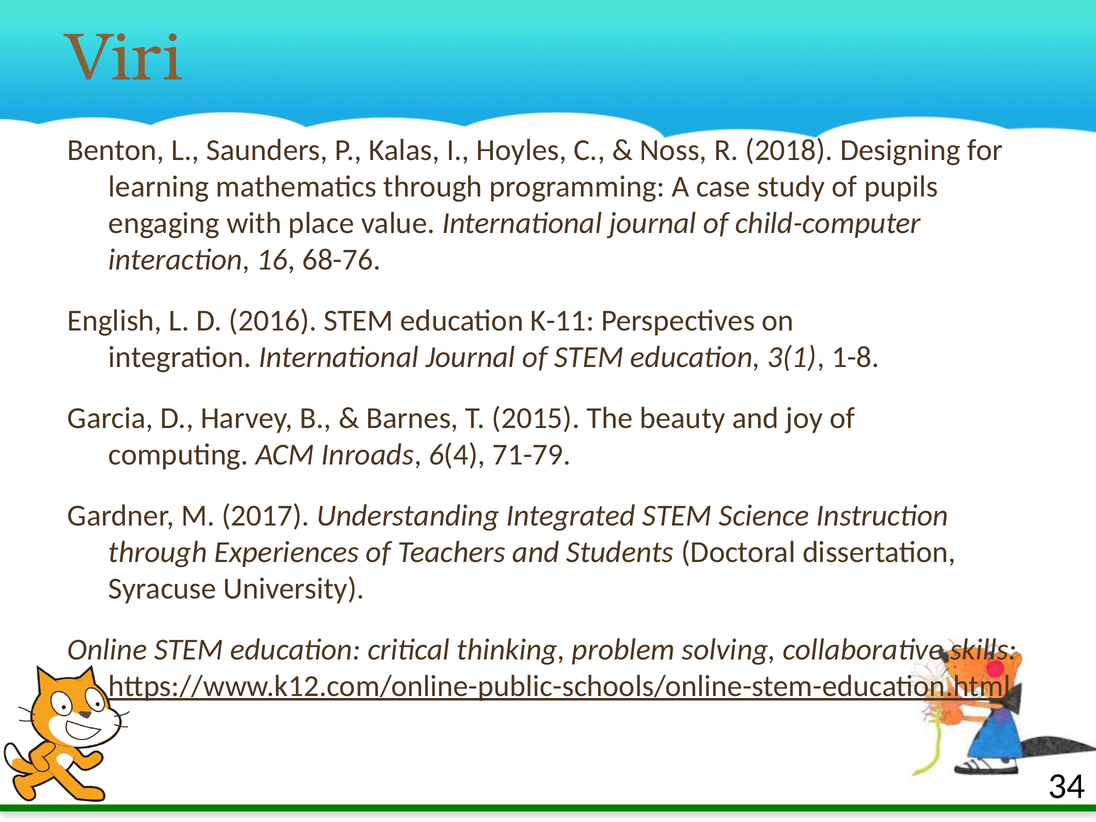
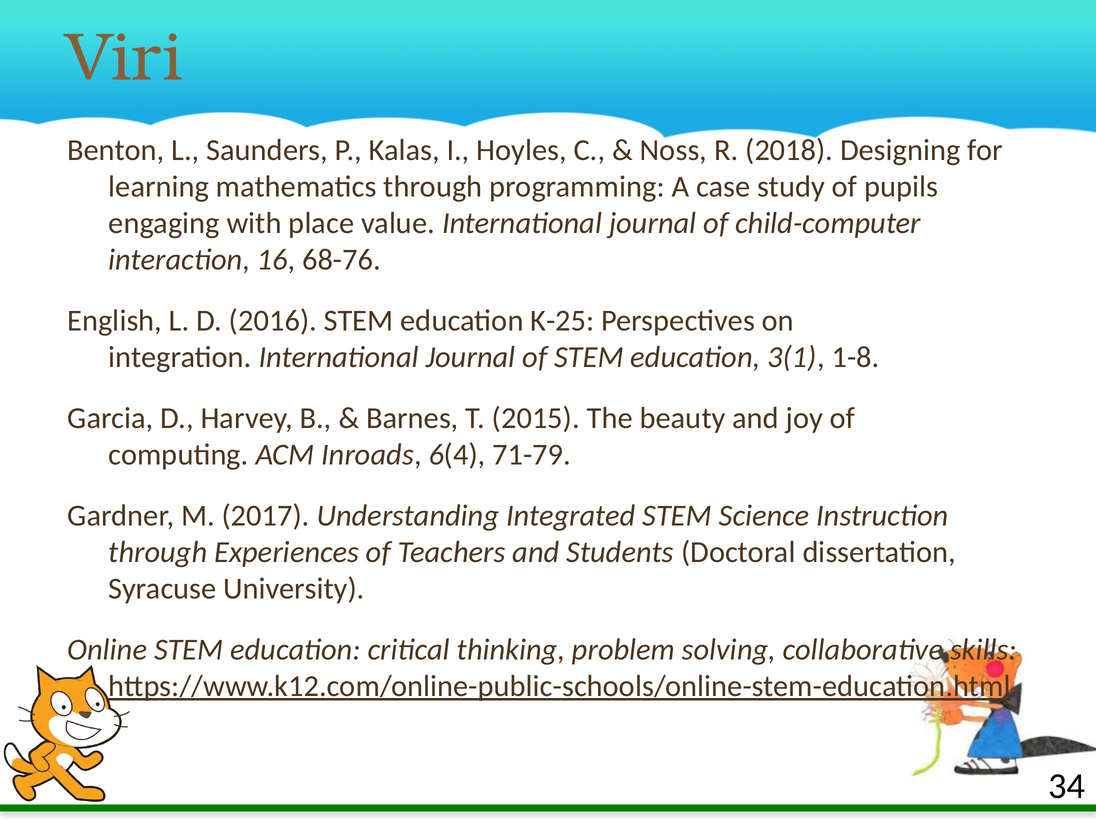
K-11: K-11 -> K-25
